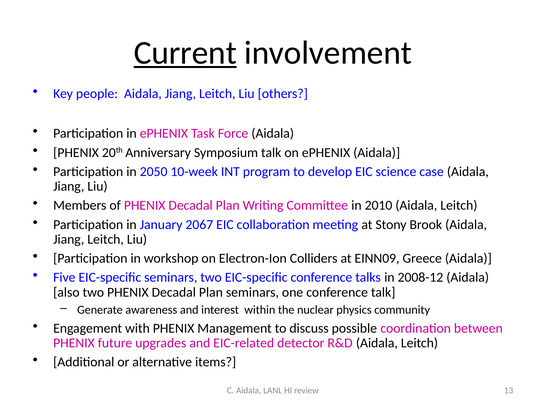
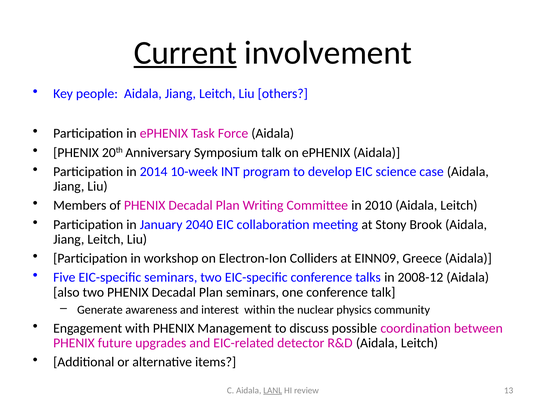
2050: 2050 -> 2014
2067: 2067 -> 2040
LANL underline: none -> present
